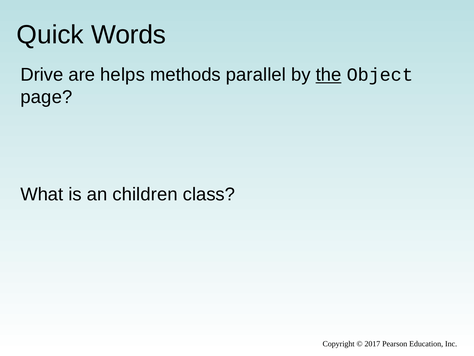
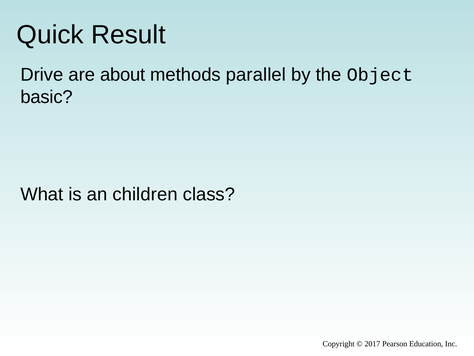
Words: Words -> Result
helps: helps -> about
the underline: present -> none
page: page -> basic
